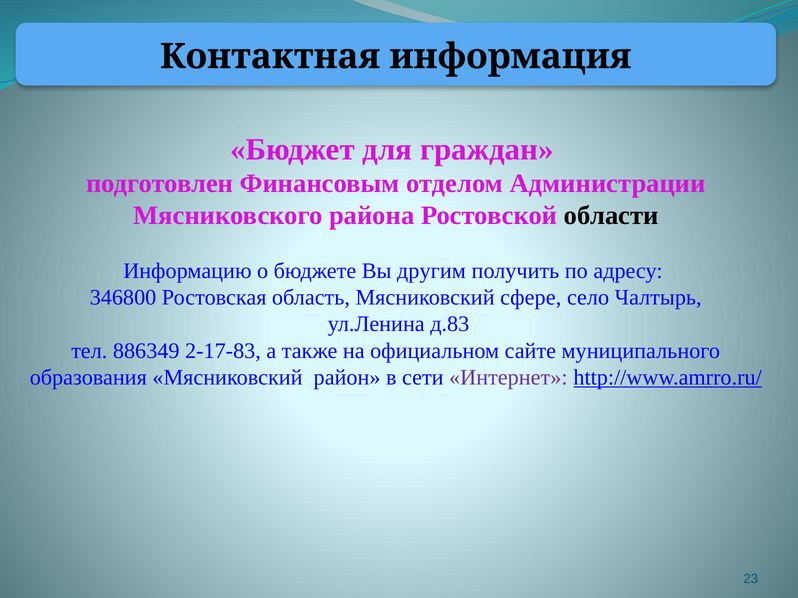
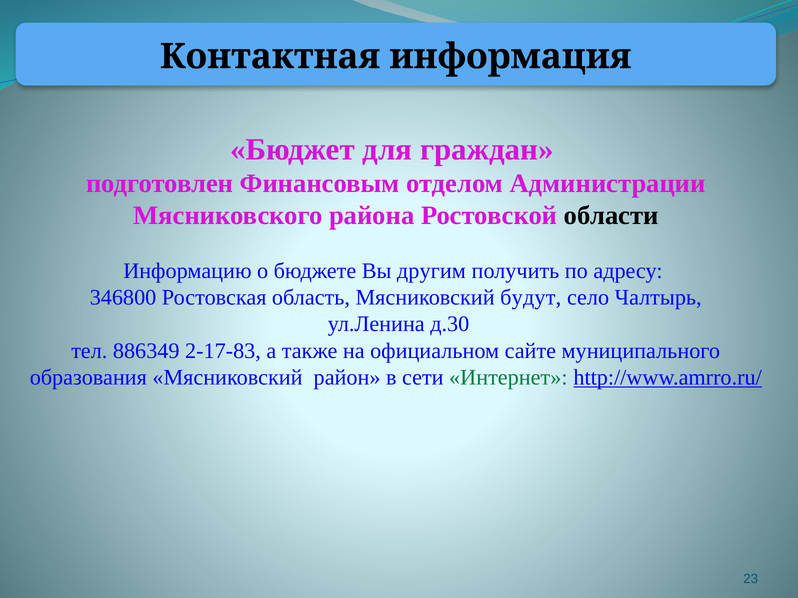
сфере: сфере -> будут
д.83: д.83 -> д.30
Интернет colour: purple -> green
